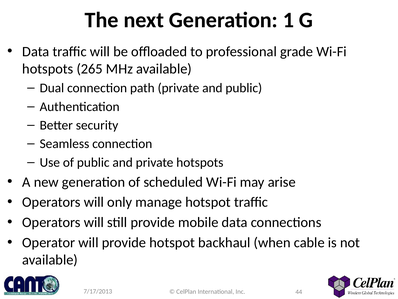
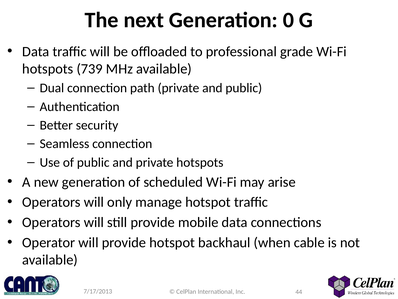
1: 1 -> 0
265: 265 -> 739
